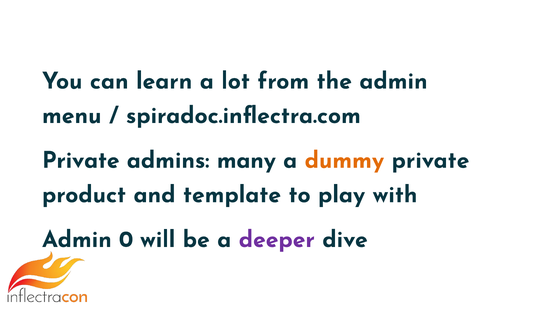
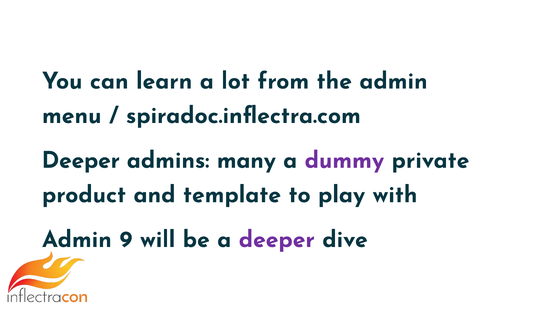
Private at (81, 160): Private -> Deeper
dummy colour: orange -> purple
0: 0 -> 9
